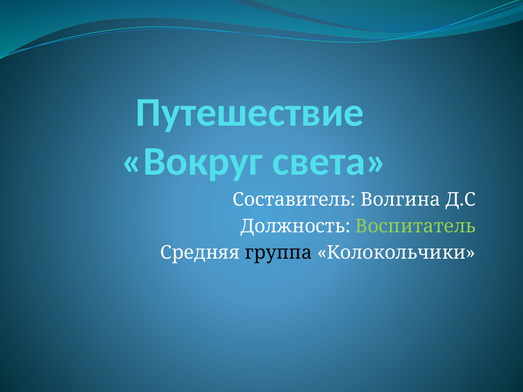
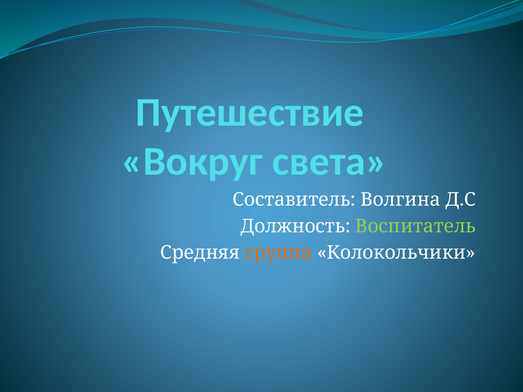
группа colour: black -> orange
